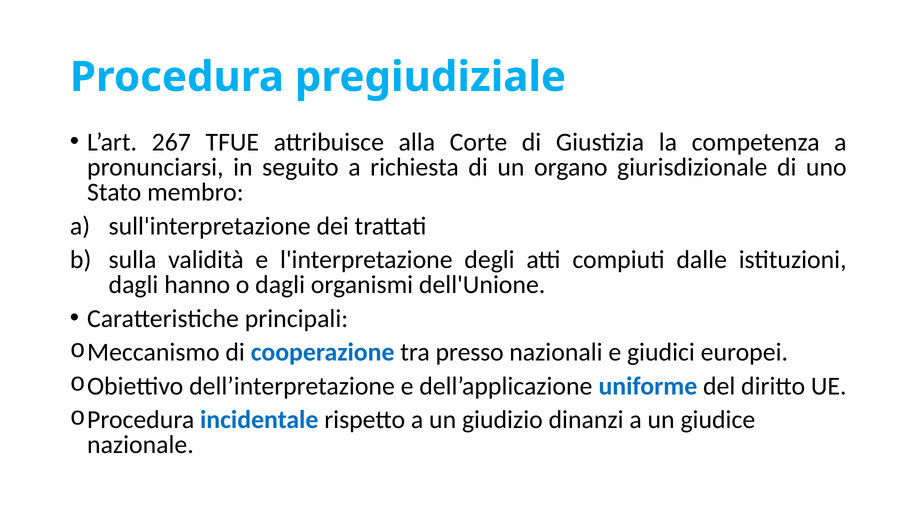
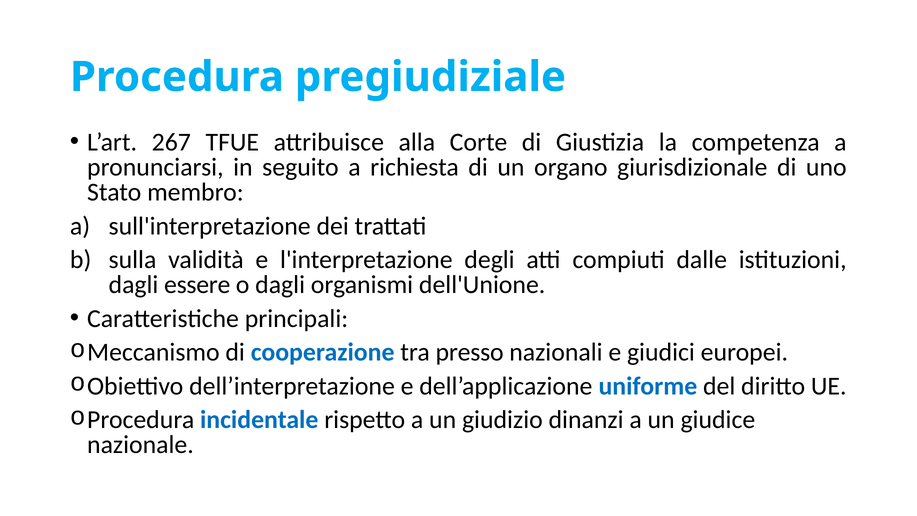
hanno: hanno -> essere
